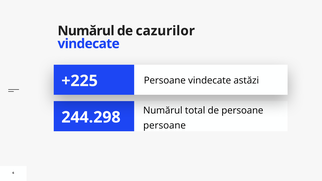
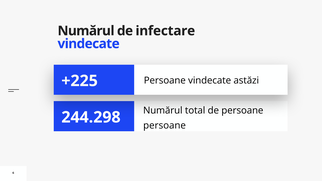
cazurilor: cazurilor -> infectare
